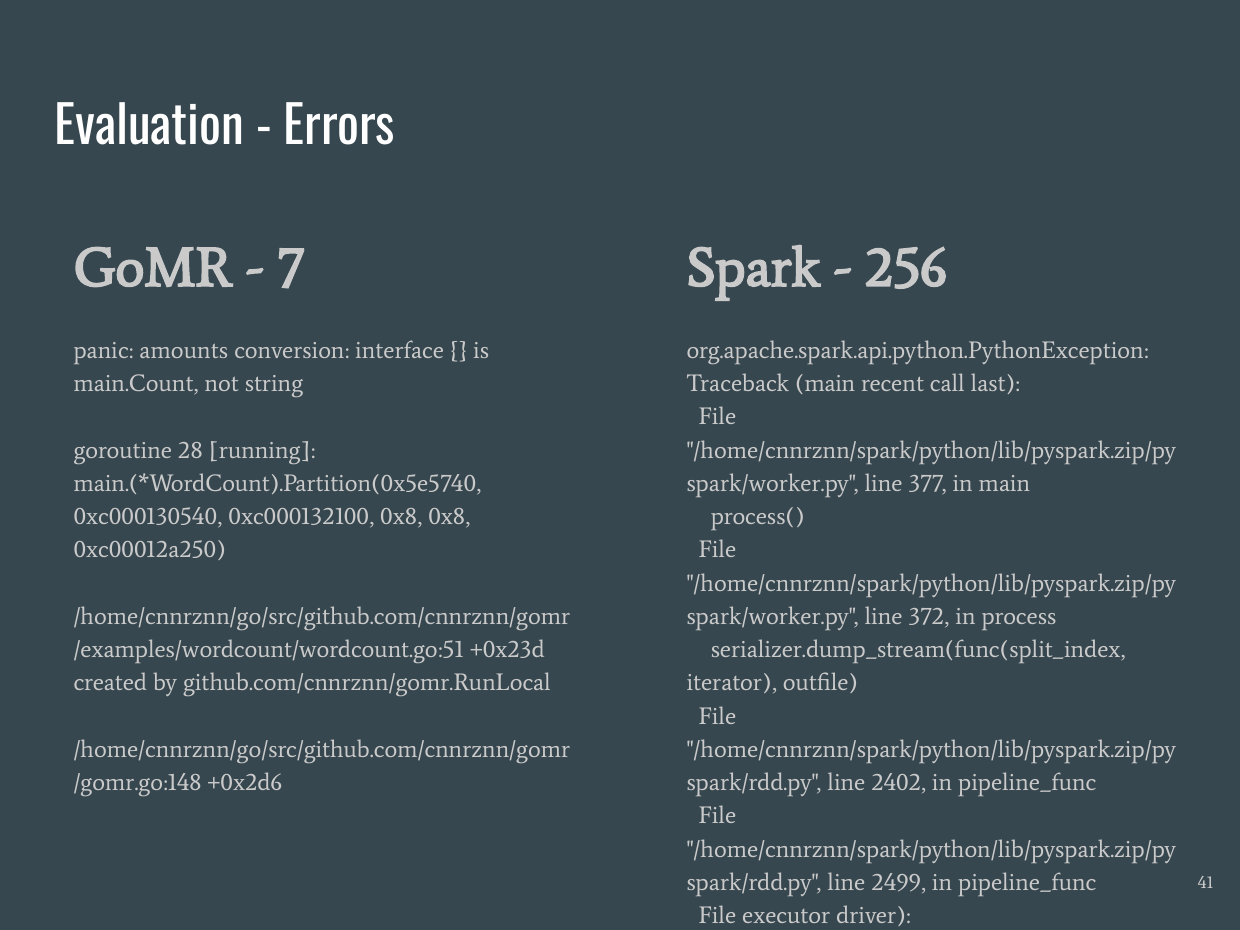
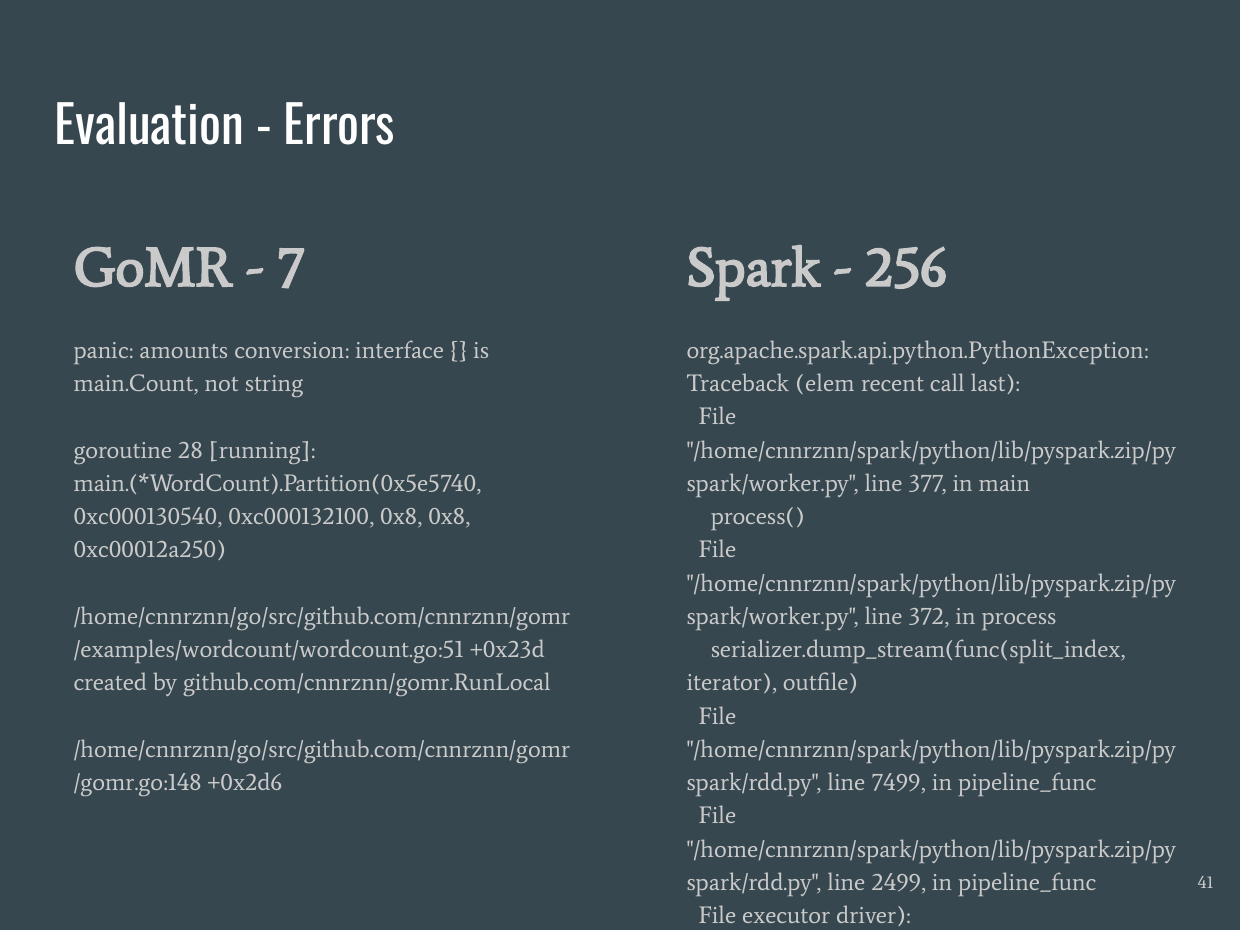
Traceback main: main -> elem
2402: 2402 -> 7499
